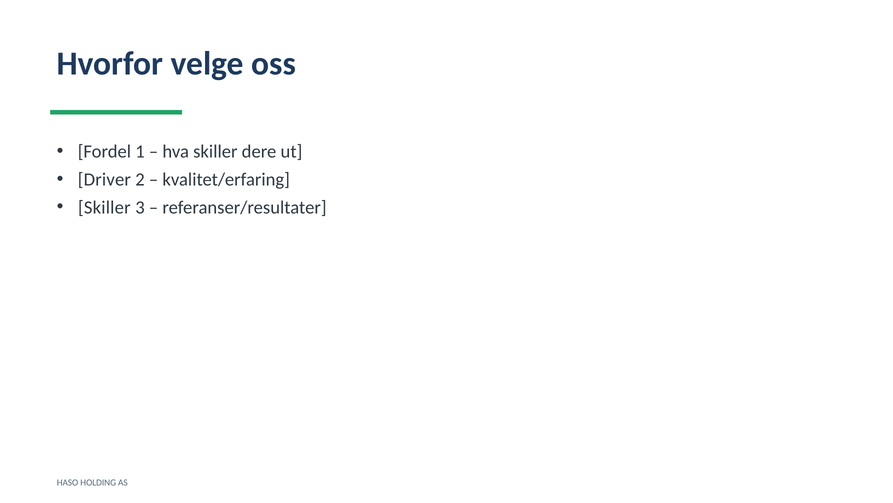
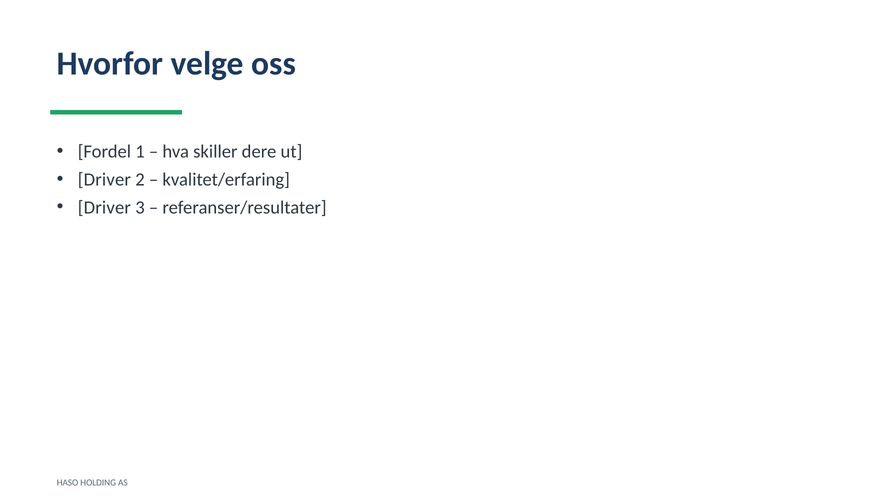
Skiller at (104, 207): Skiller -> Driver
